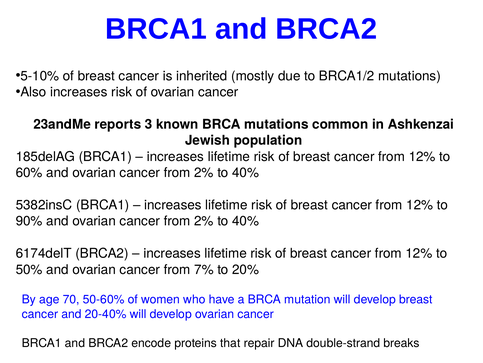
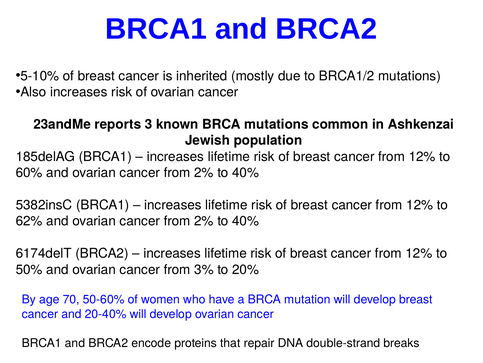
90%: 90% -> 62%
7%: 7% -> 3%
